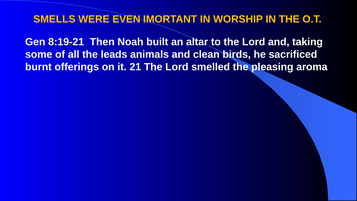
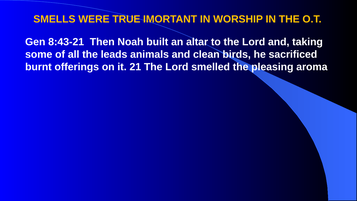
EVEN: EVEN -> TRUE
8:19-21: 8:19-21 -> 8:43-21
